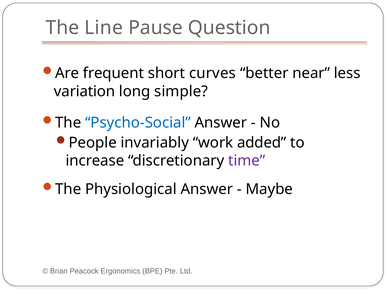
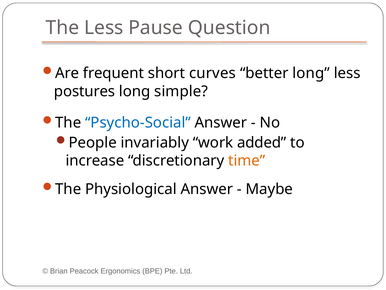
The Line: Line -> Less
better near: near -> long
variation: variation -> postures
time colour: purple -> orange
